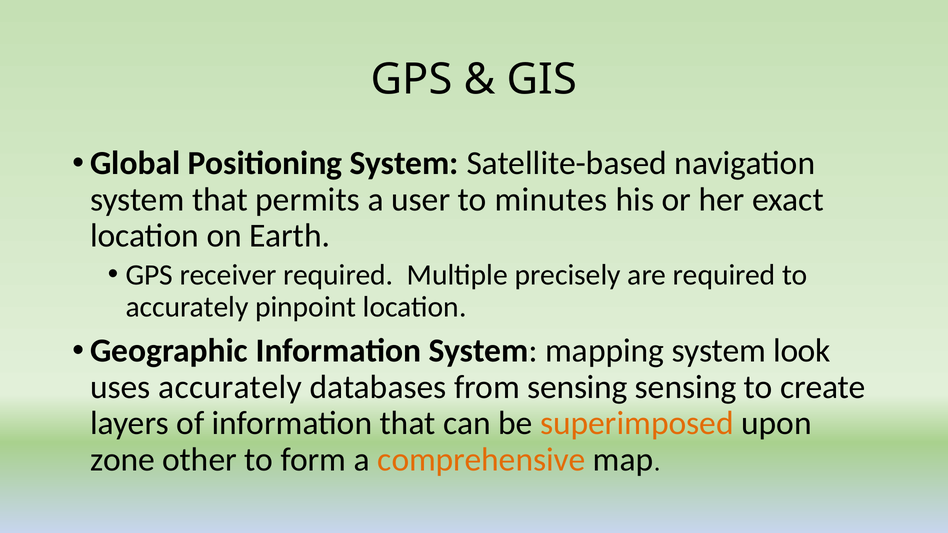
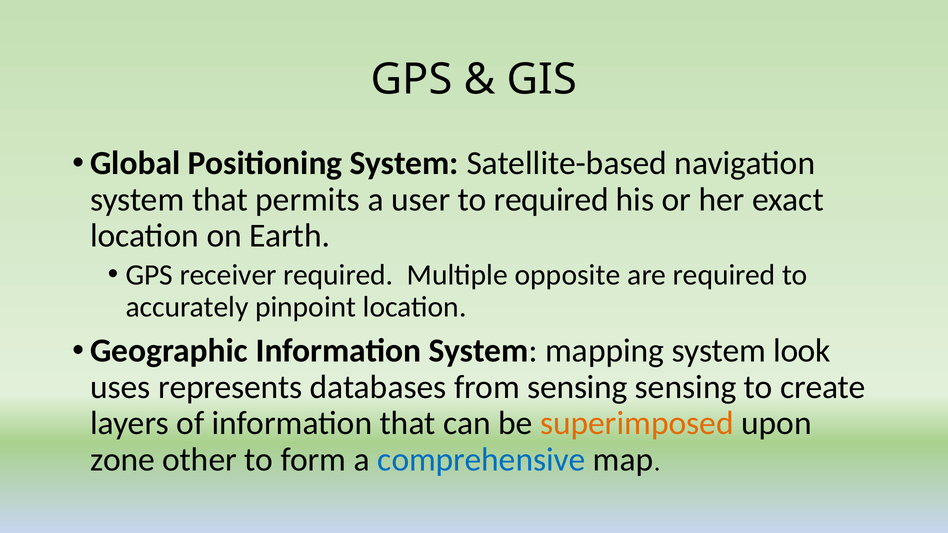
to minutes: minutes -> required
precisely: precisely -> opposite
uses accurately: accurately -> represents
comprehensive colour: orange -> blue
